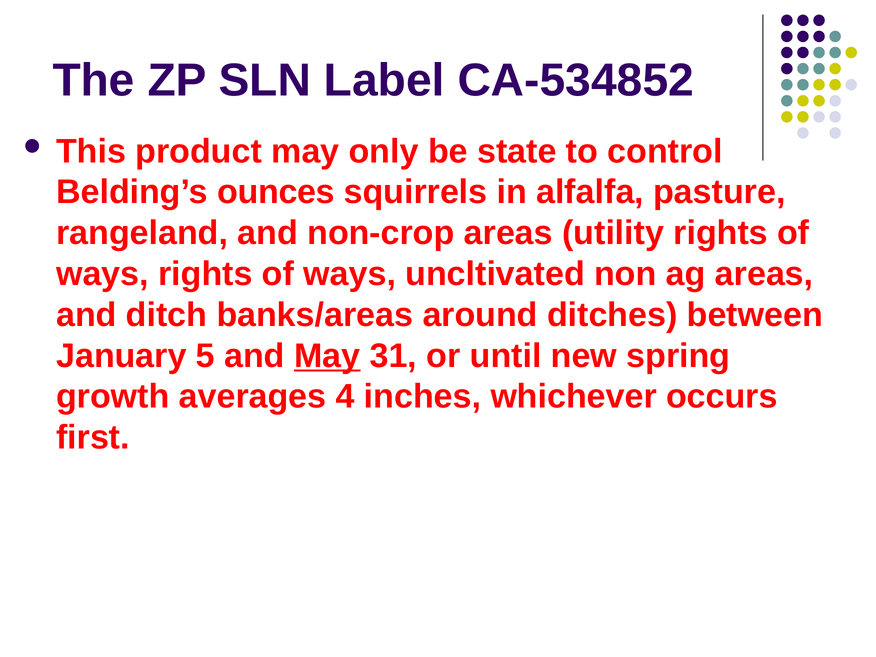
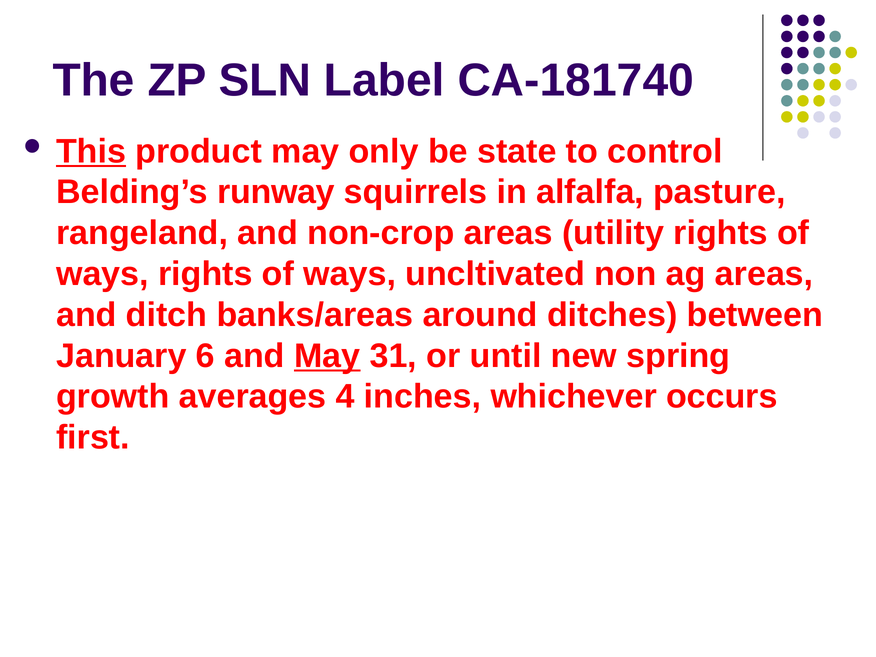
CA-534852: CA-534852 -> CA-181740
This underline: none -> present
ounces: ounces -> runway
5: 5 -> 6
